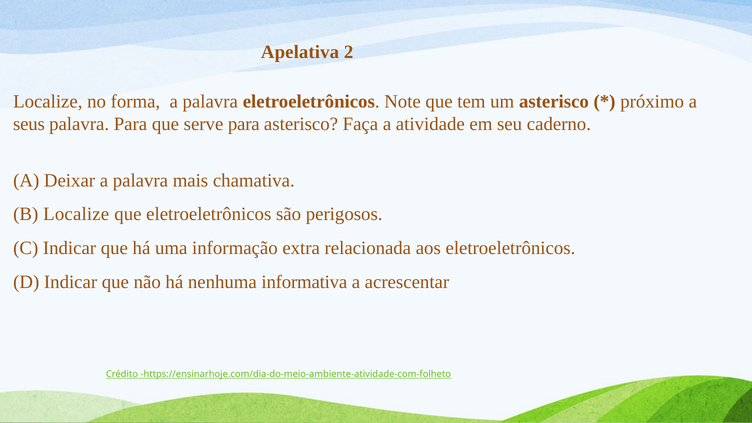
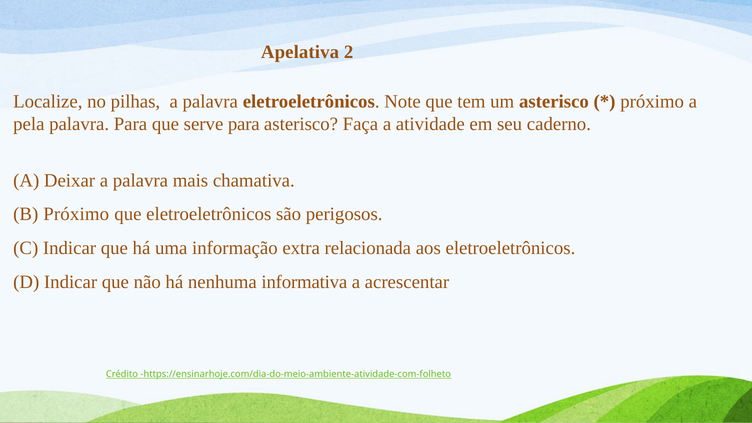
forma: forma -> pilhas
seus: seus -> pela
B Localize: Localize -> Próximo
